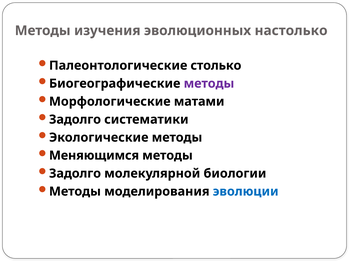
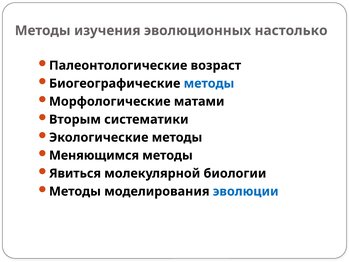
столько: столько -> возраст
методы at (209, 83) colour: purple -> blue
Задолго at (75, 119): Задолго -> Вторым
Задолго at (75, 173): Задолго -> Явиться
